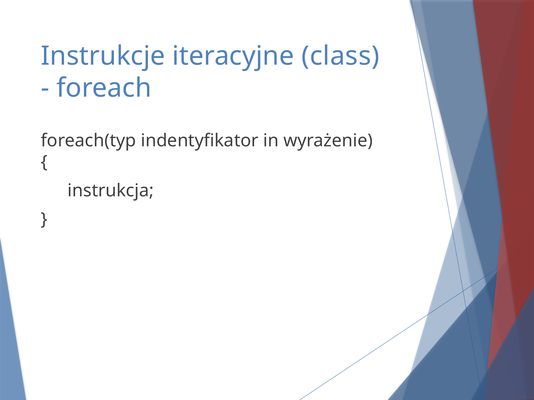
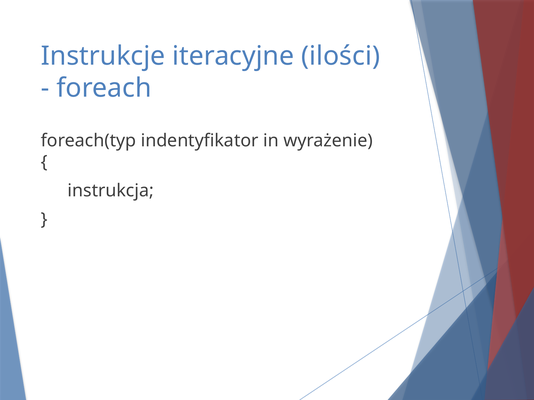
class: class -> ilości
